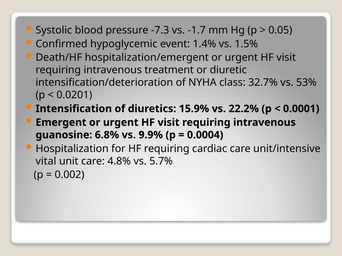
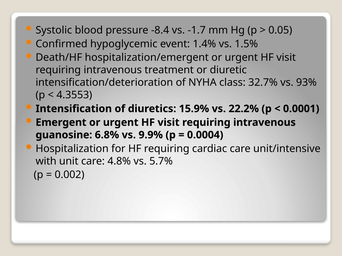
-7.3: -7.3 -> -8.4
53%: 53% -> 93%
0.0201: 0.0201 -> 4.3553
vital: vital -> with
